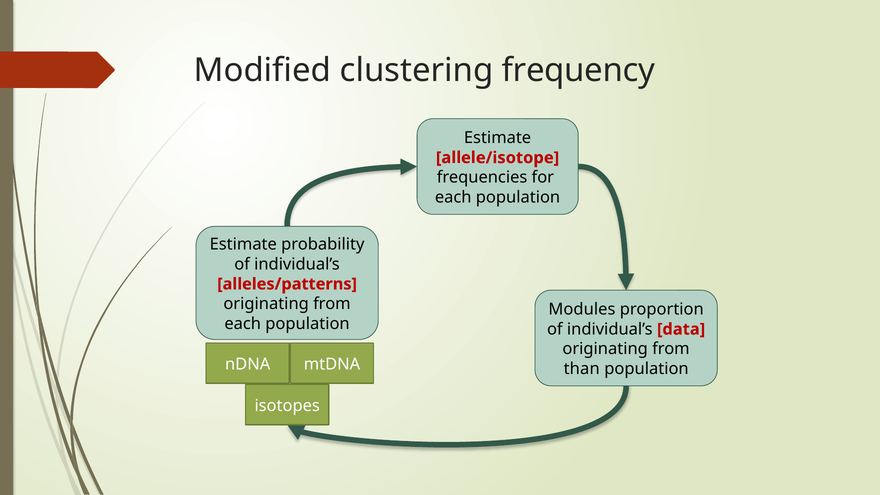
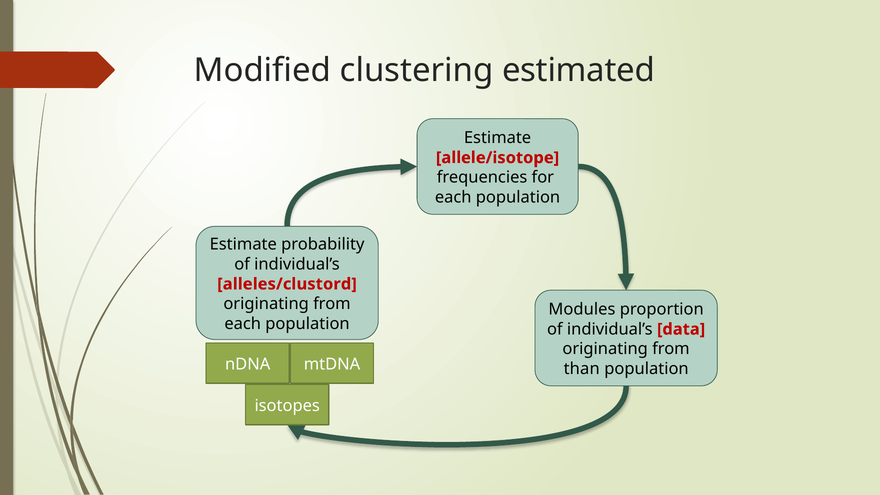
frequency: frequency -> estimated
alleles/patterns: alleles/patterns -> alleles/clustord
